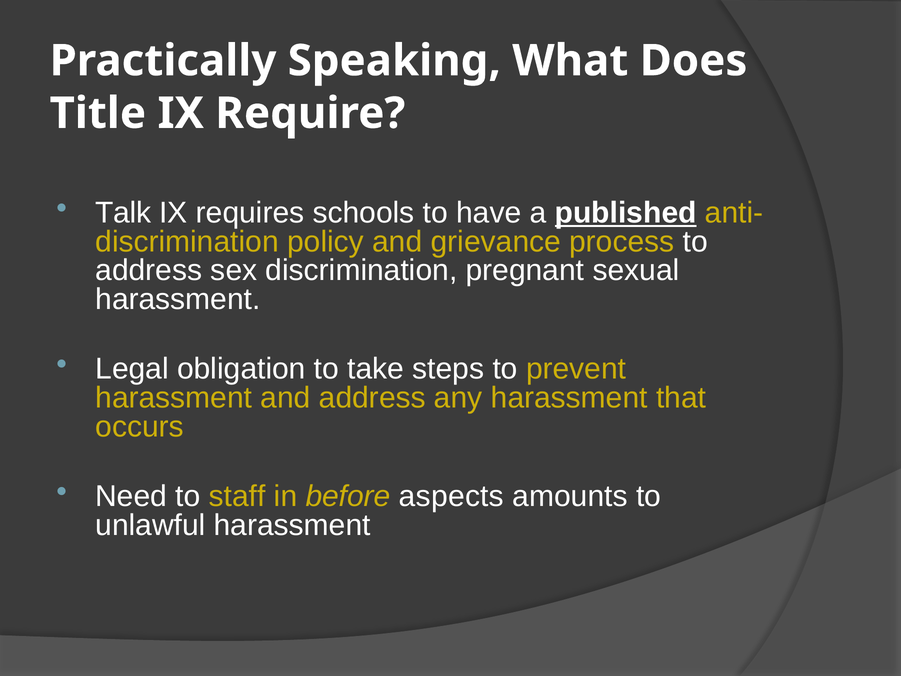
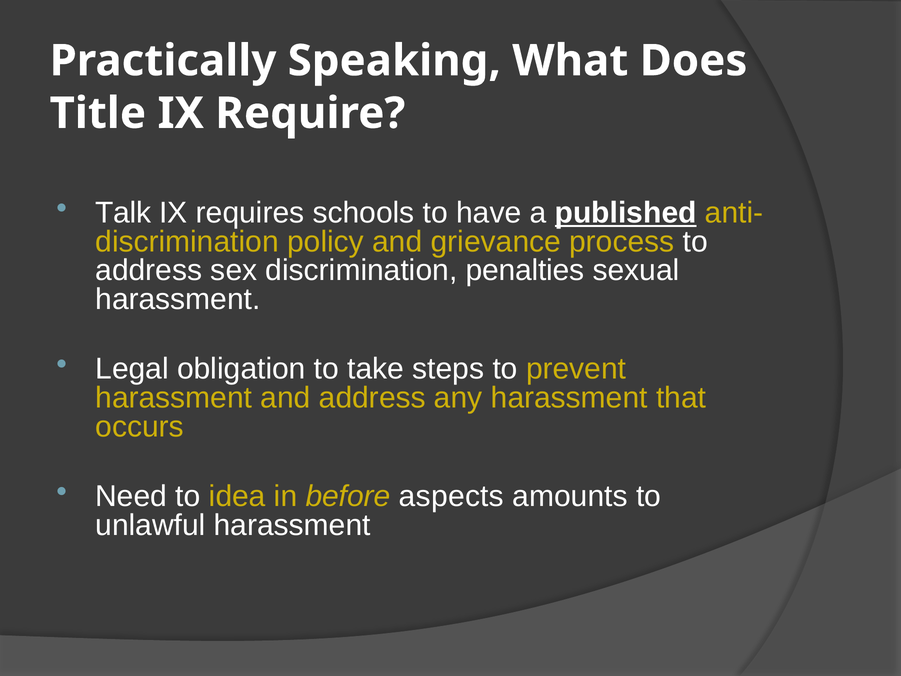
pregnant: pregnant -> penalties
staff: staff -> idea
